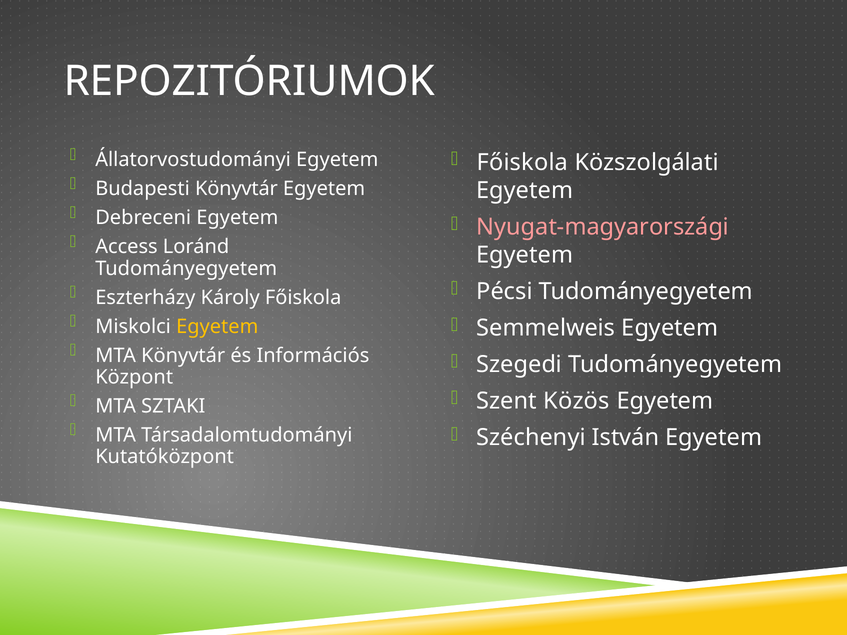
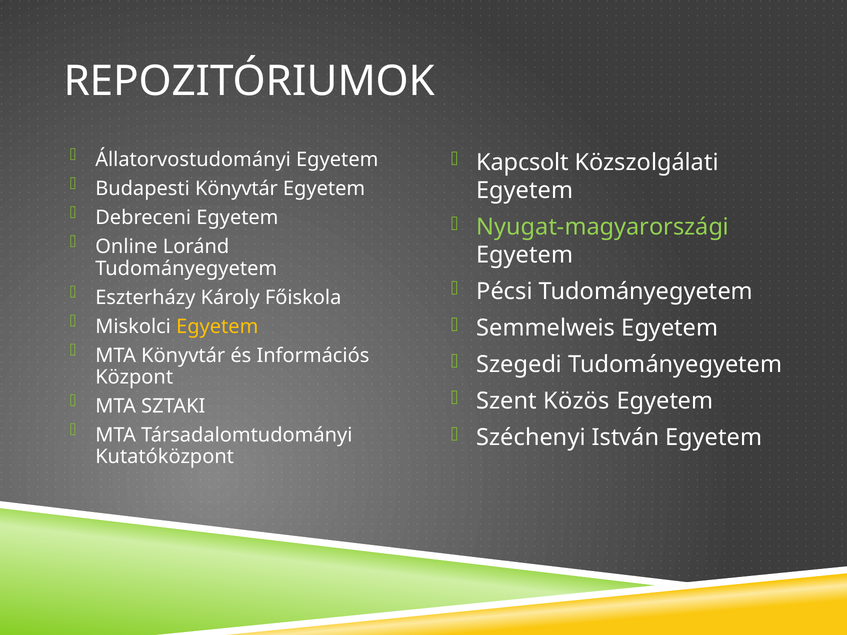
Főiskola at (522, 162): Főiskola -> Kapcsolt
Nyugat-magyarországi colour: pink -> light green
Access: Access -> Online
